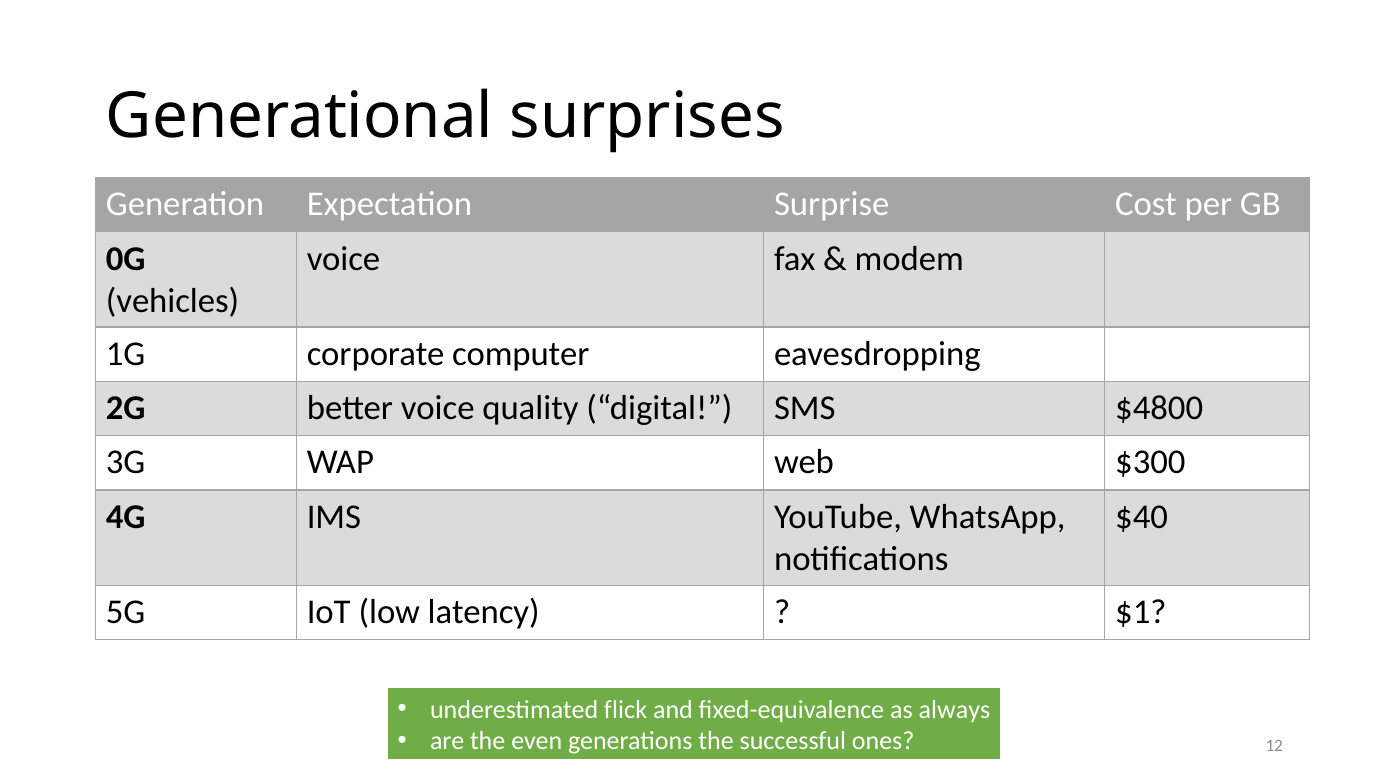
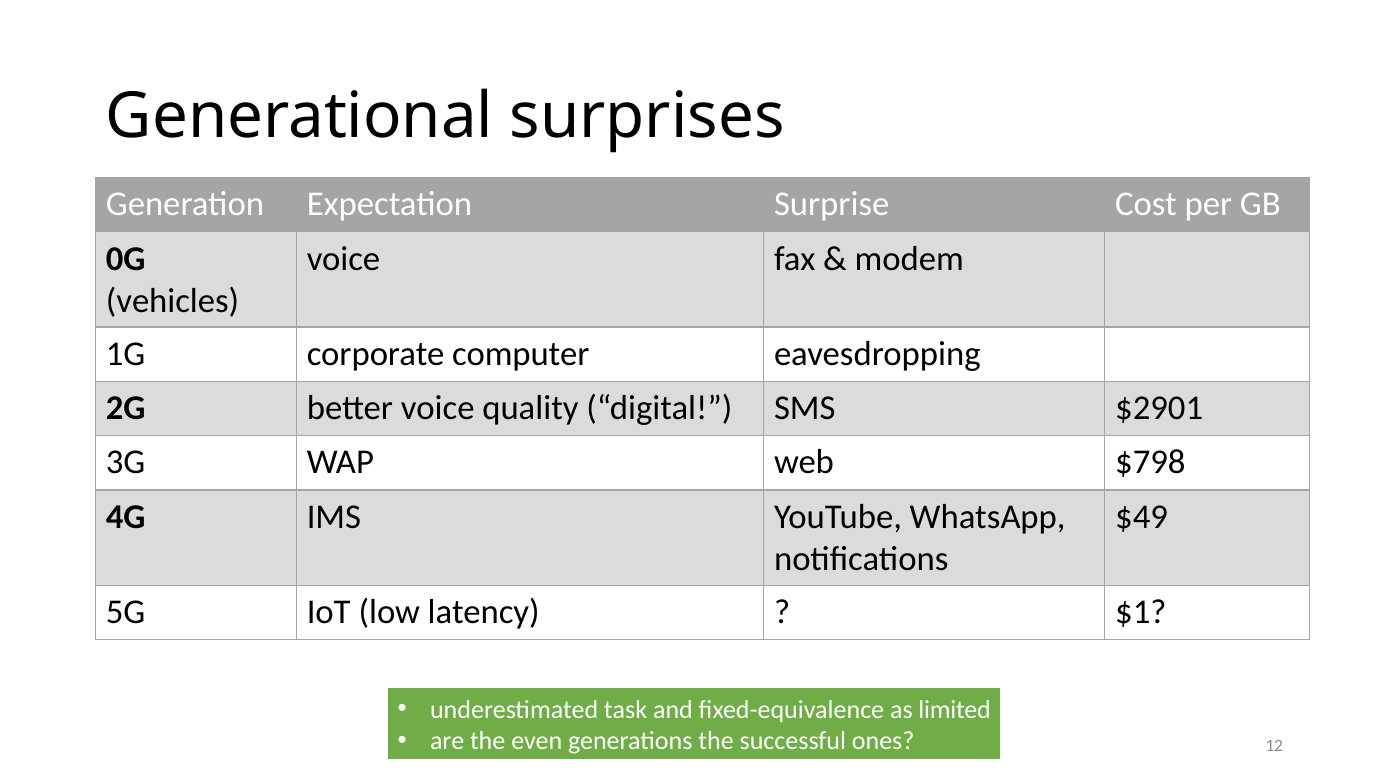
$4800: $4800 -> $2901
$300: $300 -> $798
$40: $40 -> $49
flick: flick -> task
always: always -> limited
